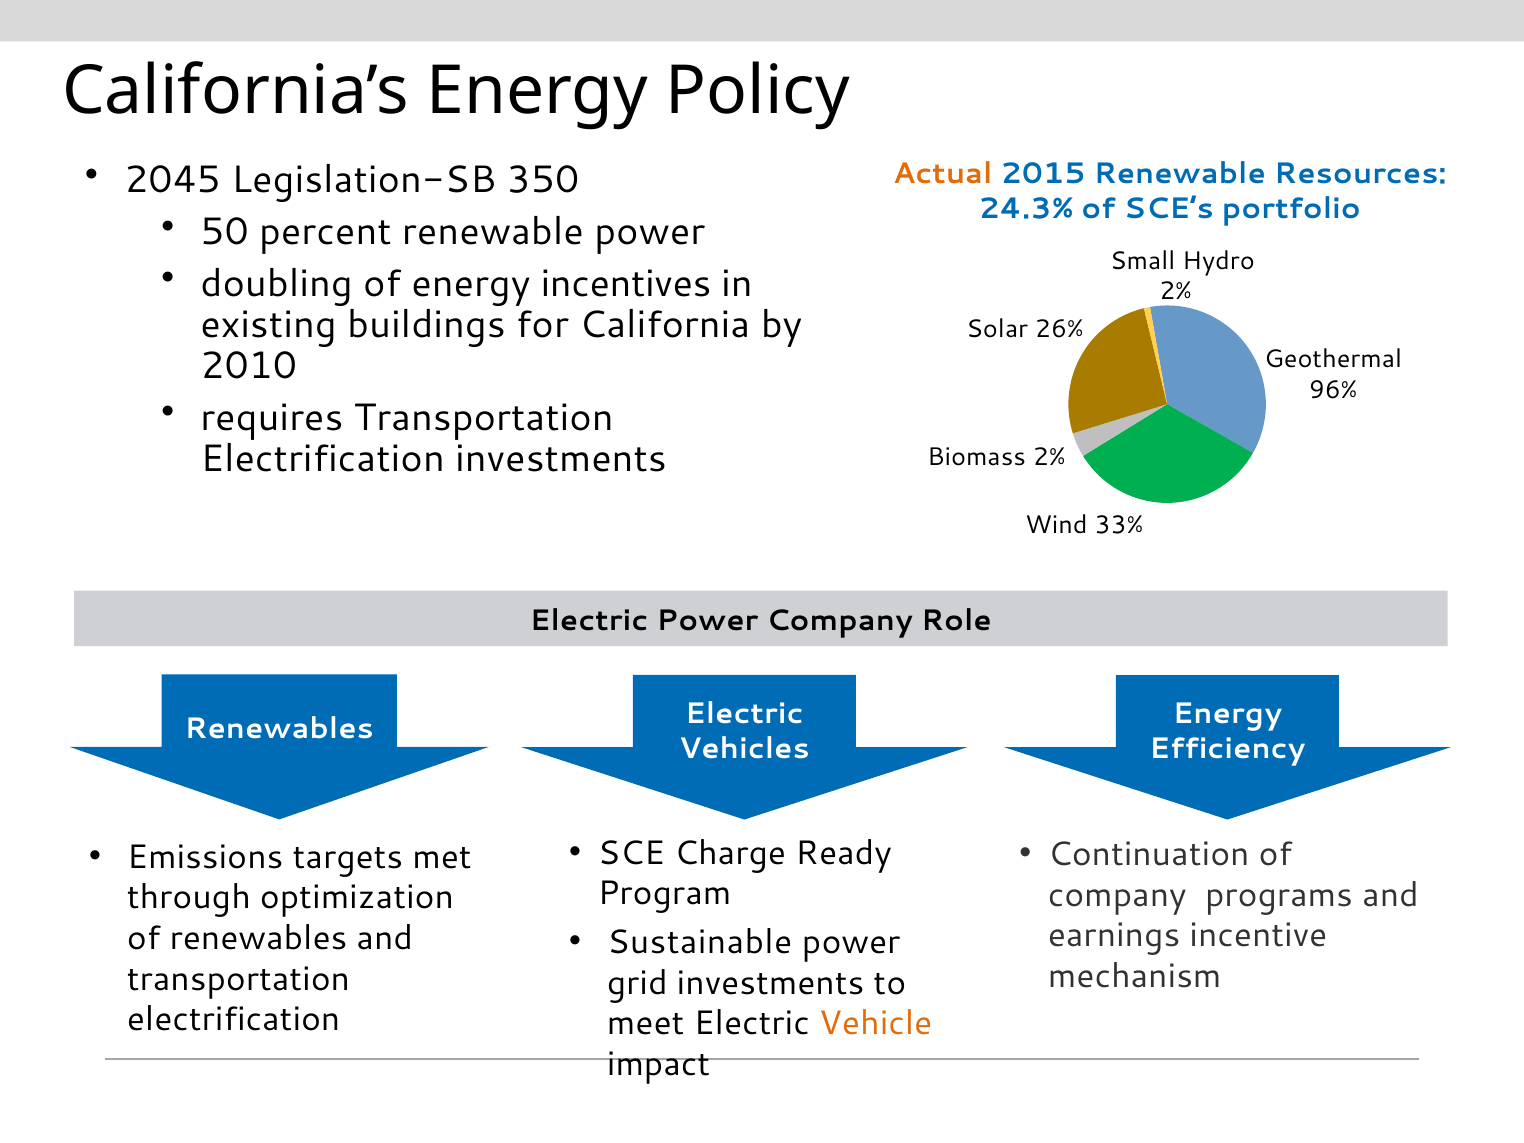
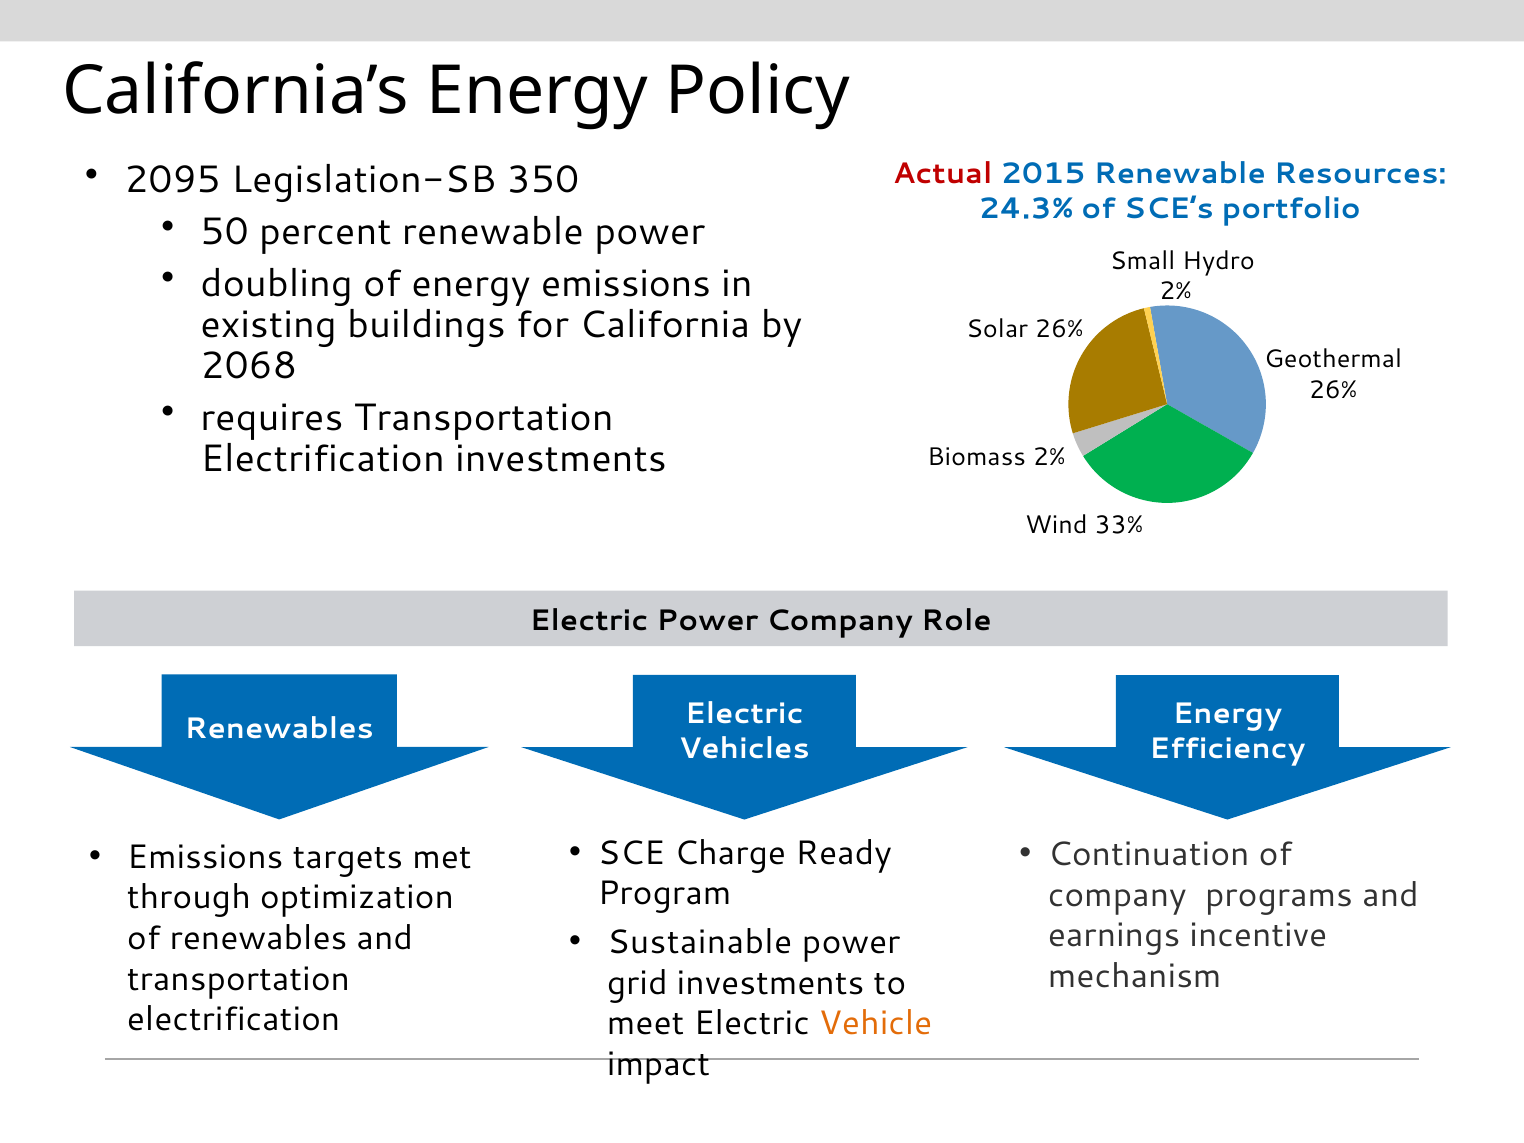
2045: 2045 -> 2095
Actual colour: orange -> red
energy incentives: incentives -> emissions
2010: 2010 -> 2068
96% at (1333, 390): 96% -> 26%
